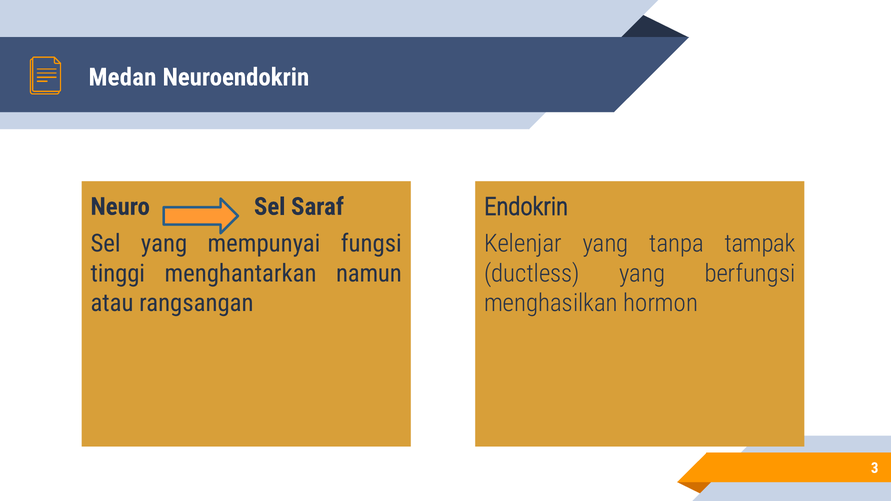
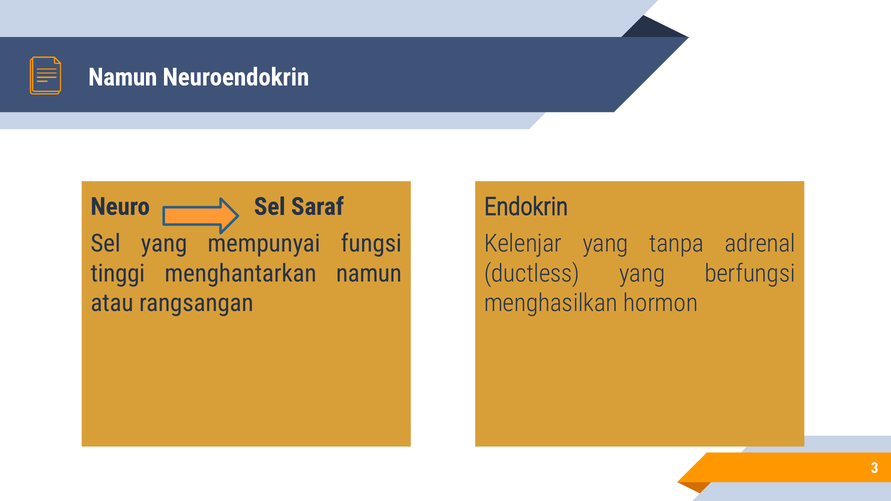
Medan at (122, 77): Medan -> Namun
tampak: tampak -> adrenal
